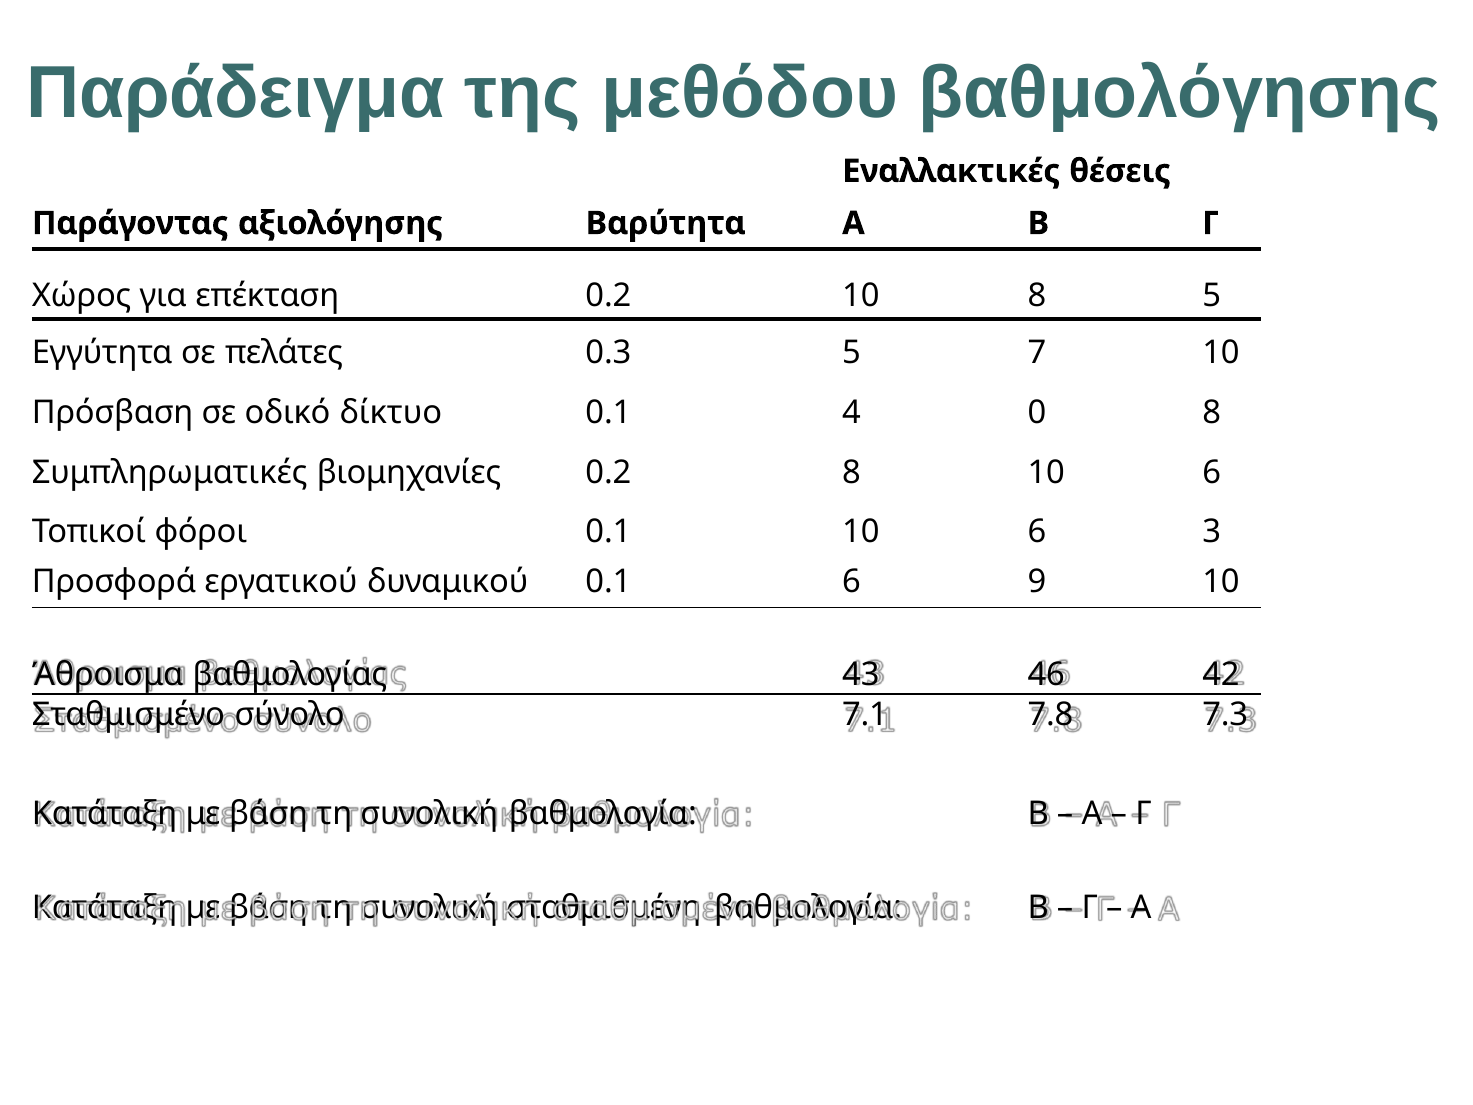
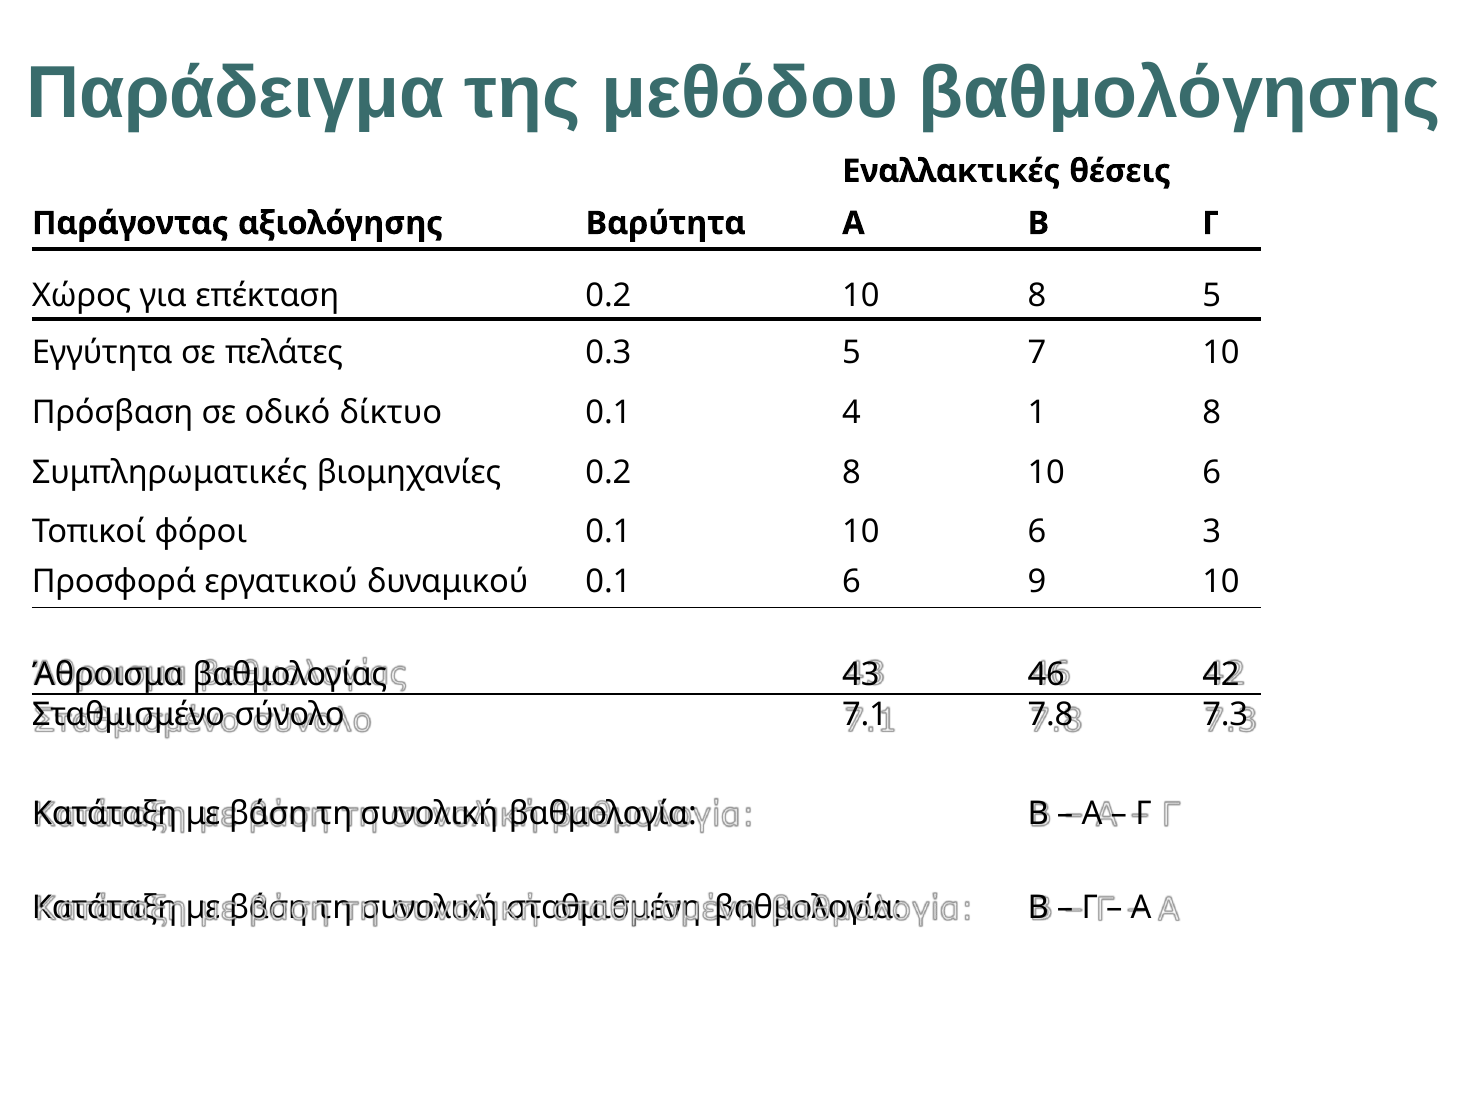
0: 0 -> 1
